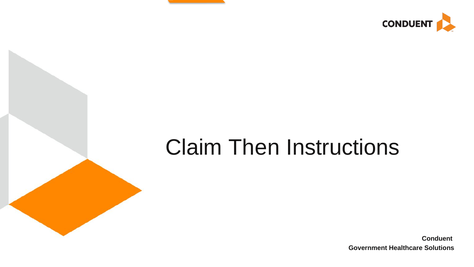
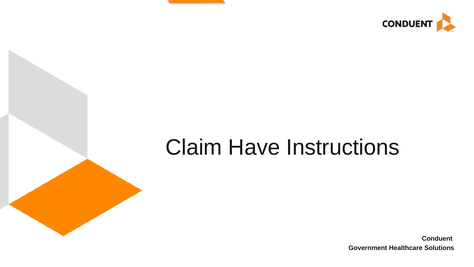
Then: Then -> Have
